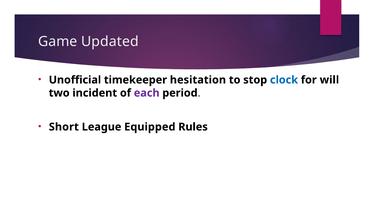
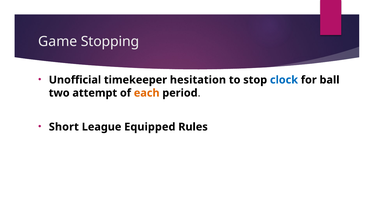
Updated: Updated -> Stopping
will: will -> ball
incident: incident -> attempt
each colour: purple -> orange
